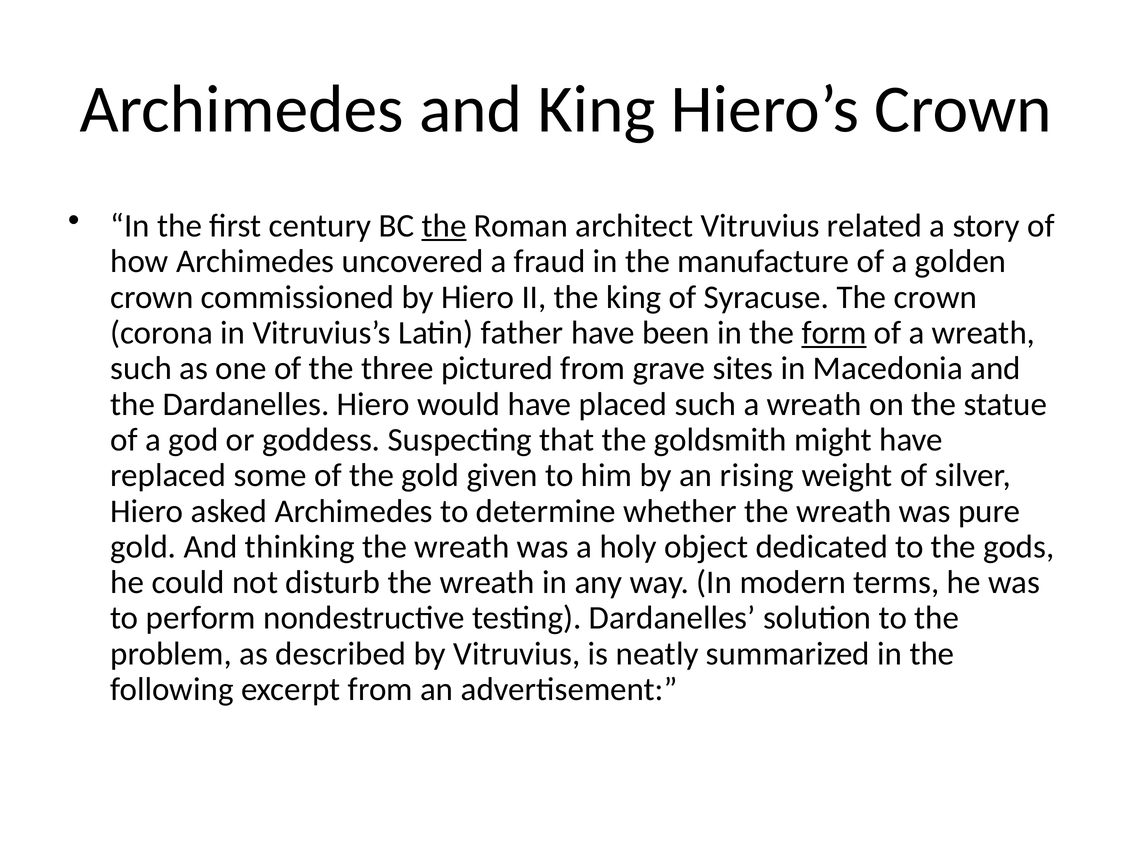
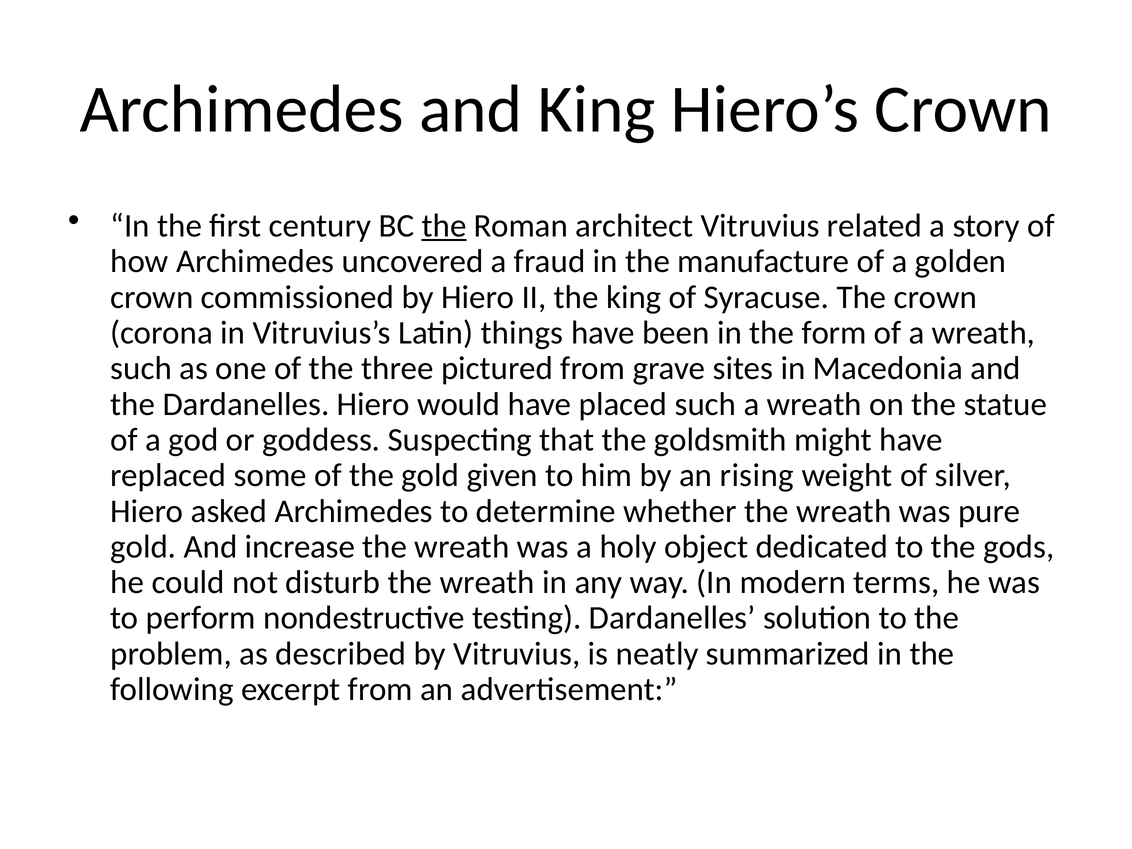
father: father -> things
form underline: present -> none
thinking: thinking -> increase
